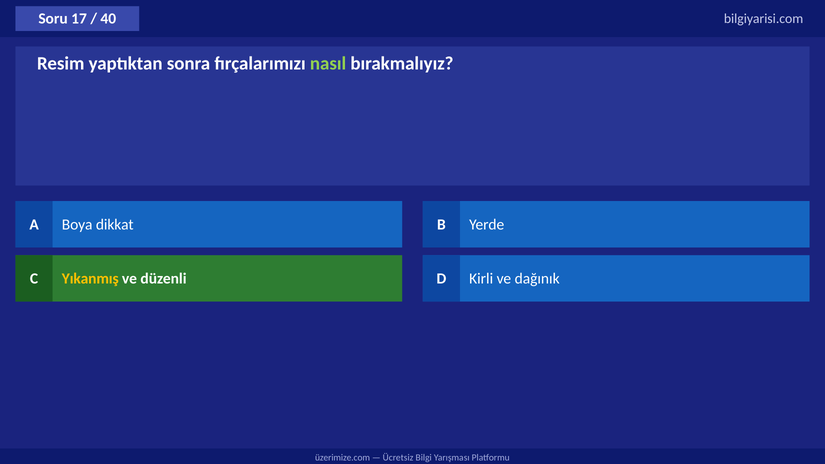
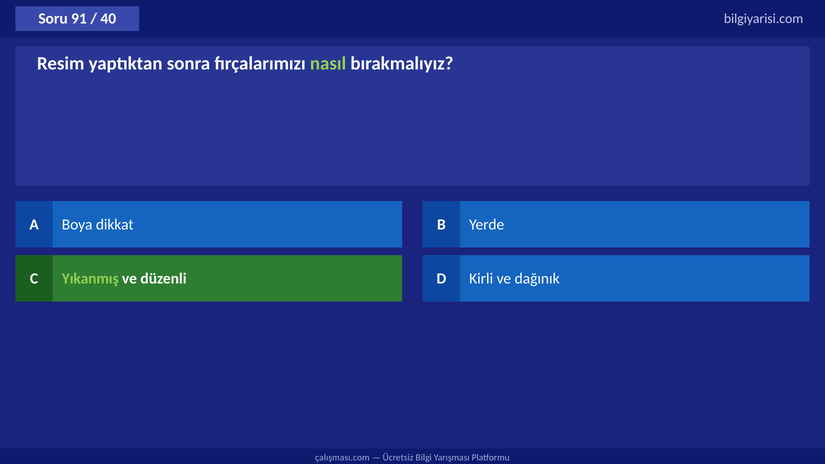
17: 17 -> 91
Yıkanmış colour: yellow -> light green
üzerimize.com: üzerimize.com -> çalışması.com
